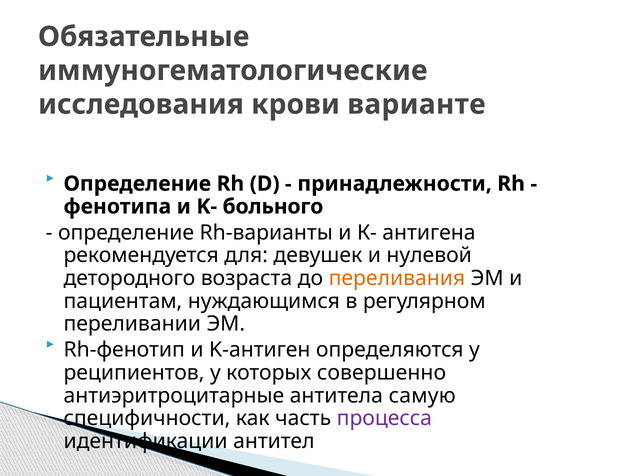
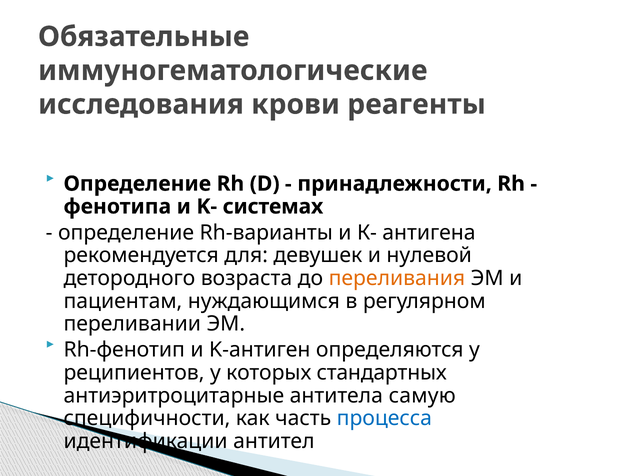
варианте: варианте -> реагенты
больного: больного -> системах
совершенно: совершенно -> стандартных
процесса colour: purple -> blue
